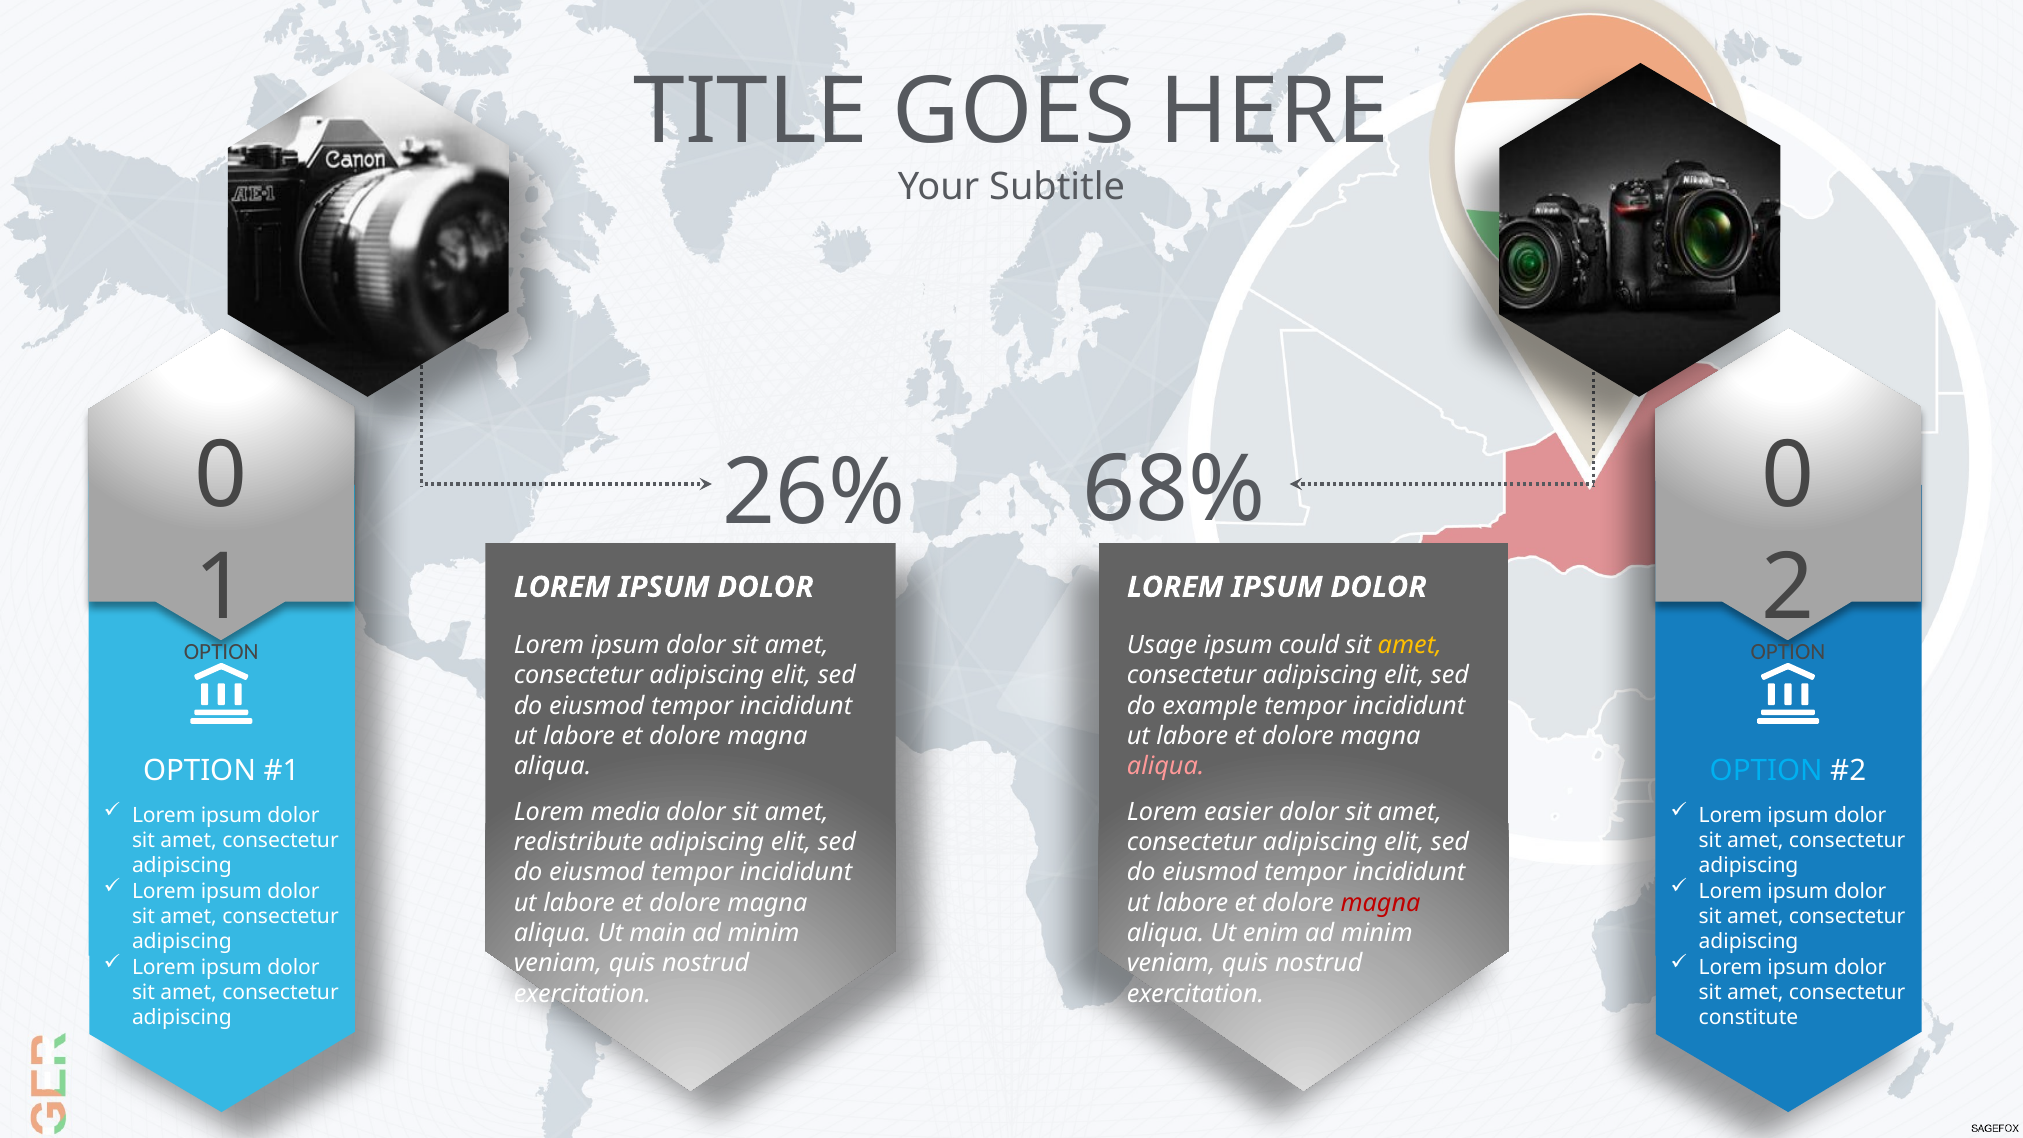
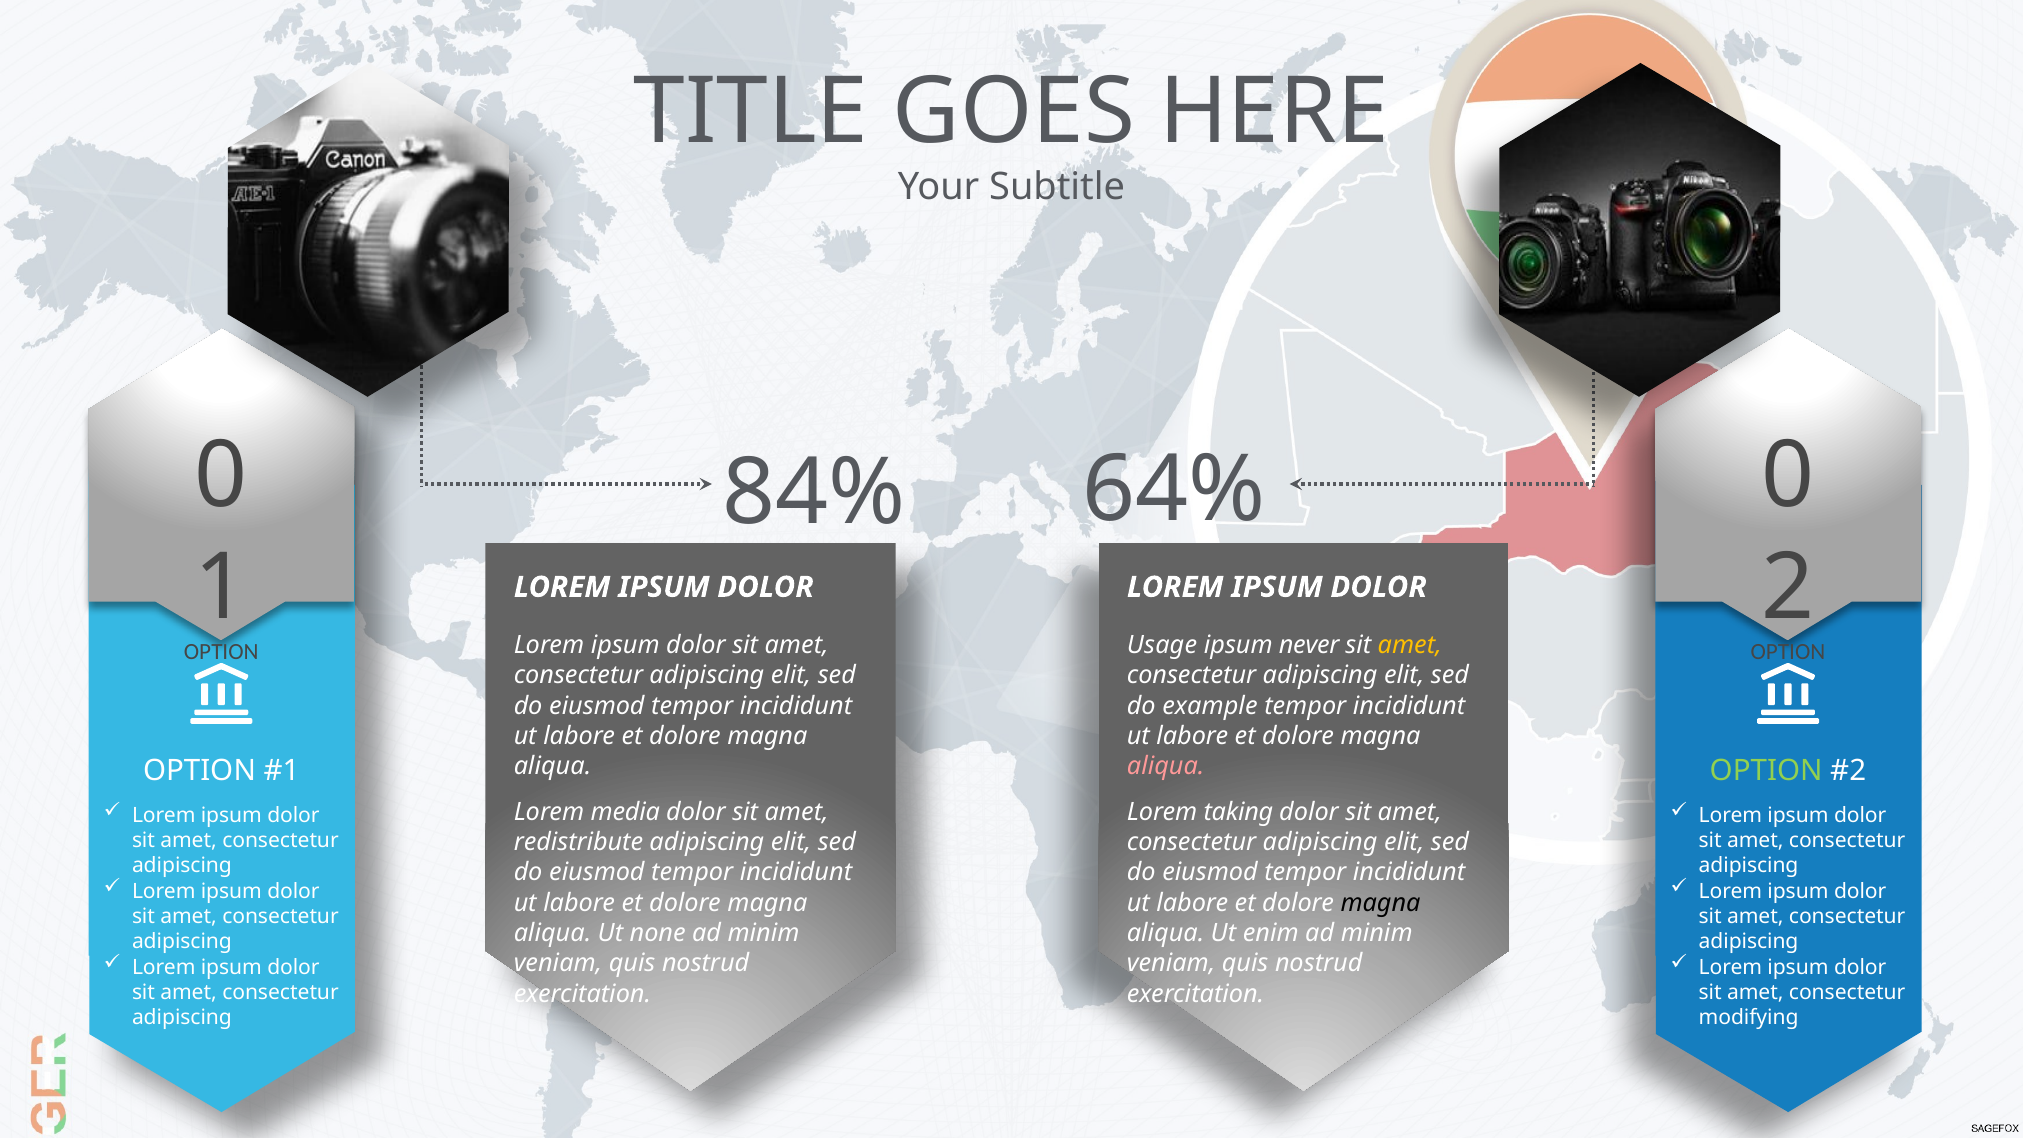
68%: 68% -> 64%
26%: 26% -> 84%
could: could -> never
OPTION at (1766, 771) colour: light blue -> light green
easier: easier -> taking
magna at (1381, 903) colour: red -> black
main: main -> none
constitute: constitute -> modifying
